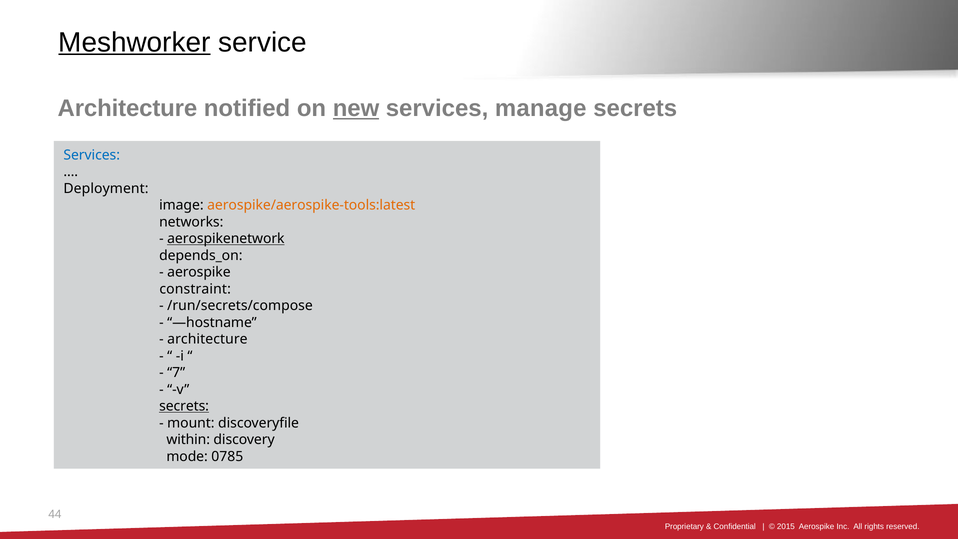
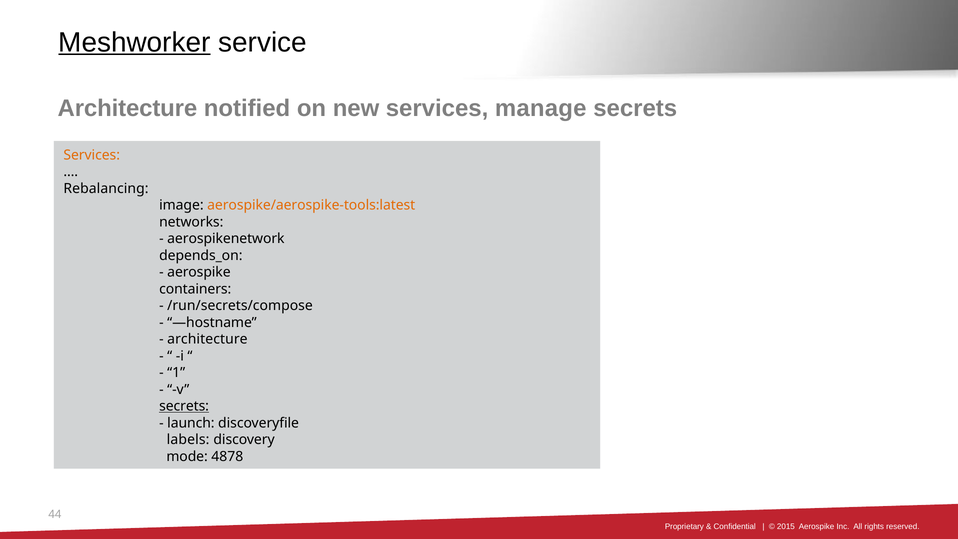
new underline: present -> none
Services at (92, 155) colour: blue -> orange
Deployment: Deployment -> Rebalancing
aerospikenetwork underline: present -> none
constraint: constraint -> containers
7: 7 -> 1
mount: mount -> launch
within: within -> labels
0785: 0785 -> 4878
